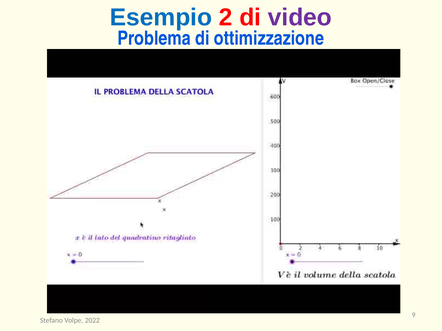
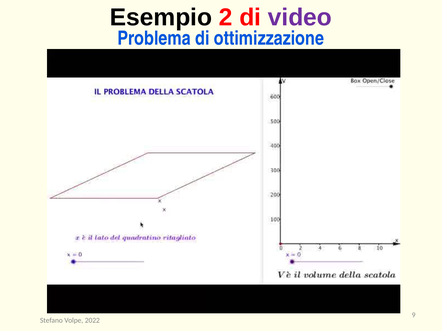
Esempio colour: blue -> black
